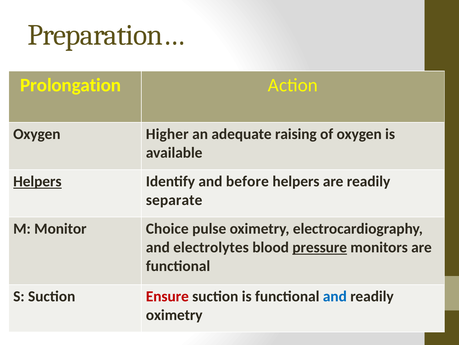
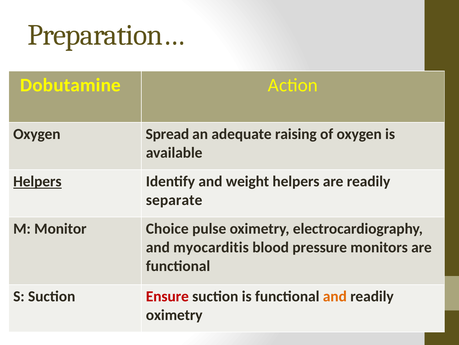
Prolongation: Prolongation -> Dobutamine
Higher: Higher -> Spread
before: before -> weight
electrolytes: electrolytes -> myocarditis
pressure underline: present -> none
and at (335, 296) colour: blue -> orange
